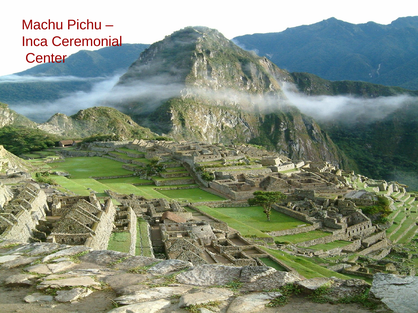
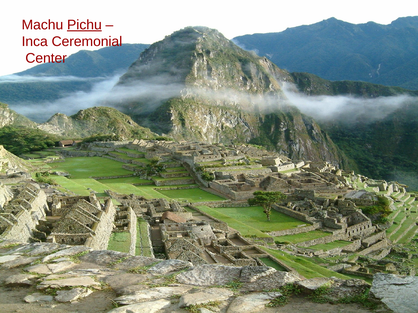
Pichu underline: none -> present
